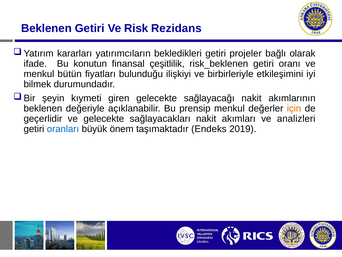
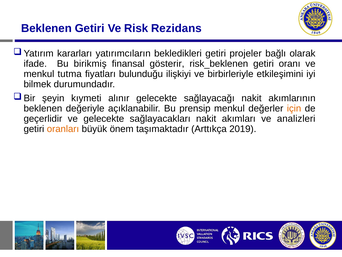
konutun: konutun -> birikmiş
çeşitlilik: çeşitlilik -> gösterir
bütün: bütün -> tutma
giren: giren -> alınır
oranları colour: blue -> orange
Endeks: Endeks -> Arttıkça
